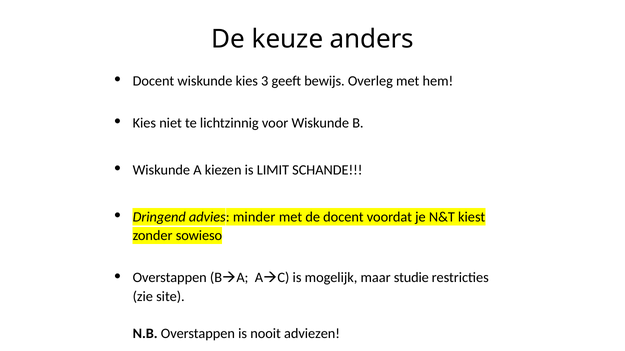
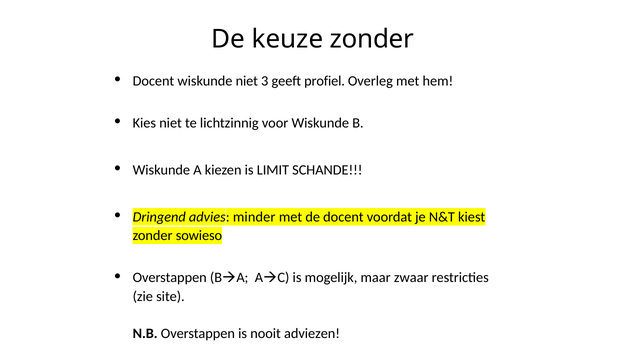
keuze anders: anders -> zonder
wiskunde kies: kies -> niet
bewijs: bewijs -> profiel
studie: studie -> zwaar
